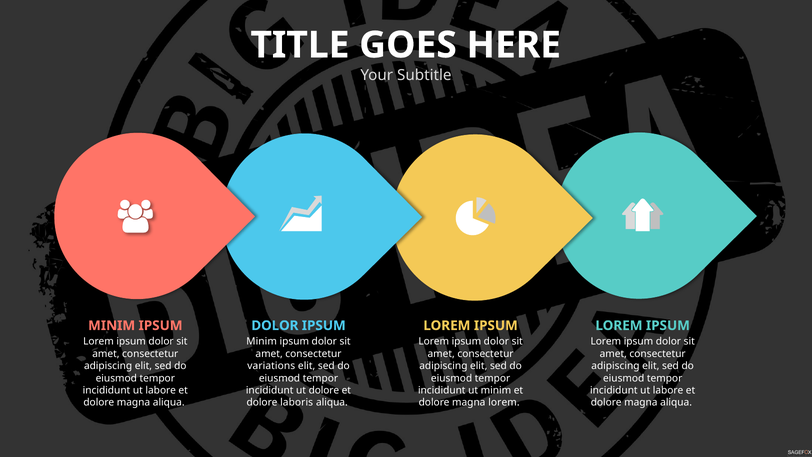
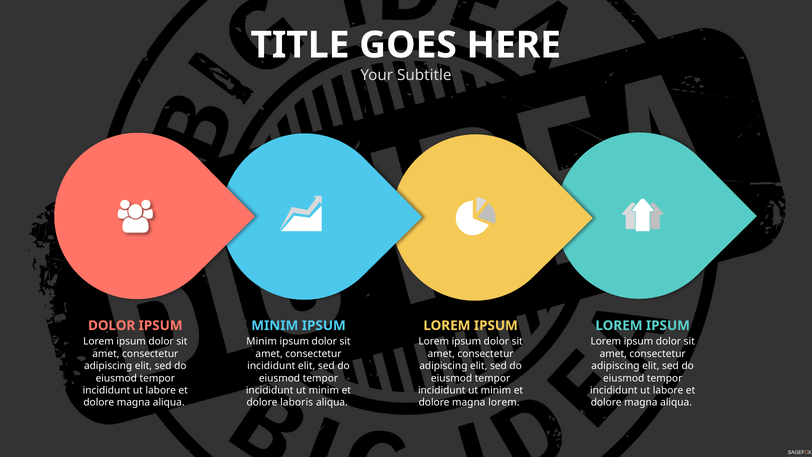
MINIM at (112, 325): MINIM -> DOLOR
DOLOR at (275, 325): DOLOR -> MINIM
variations at (271, 366): variations -> incididunt
dolore at (324, 390): dolore -> minim
